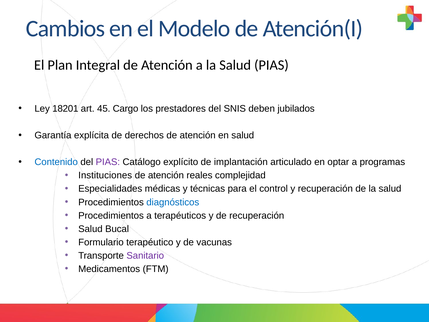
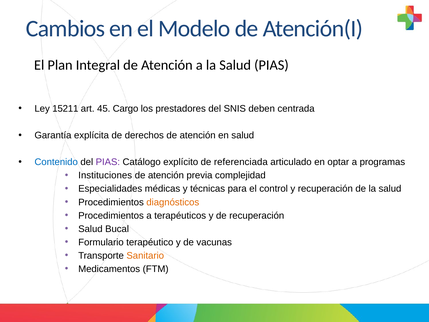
18201: 18201 -> 15211
jubilados: jubilados -> centrada
implantación: implantación -> referenciada
reales: reales -> previa
diagnósticos colour: blue -> orange
Sanitario colour: purple -> orange
